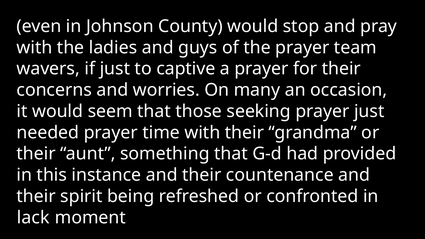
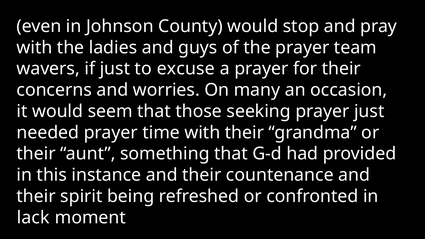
captive: captive -> excuse
